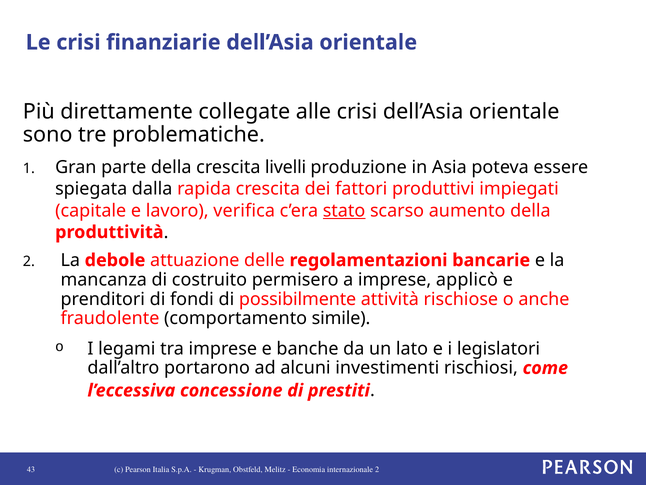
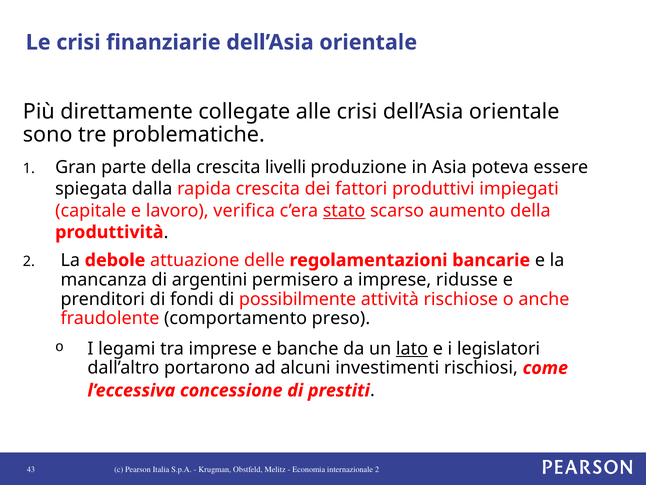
costruito: costruito -> argentini
applicò: applicò -> ridusse
simile: simile -> preso
lato underline: none -> present
